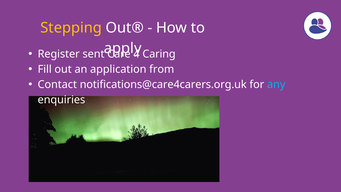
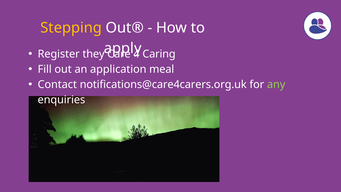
sent: sent -> they
from: from -> meal
any colour: light blue -> light green
